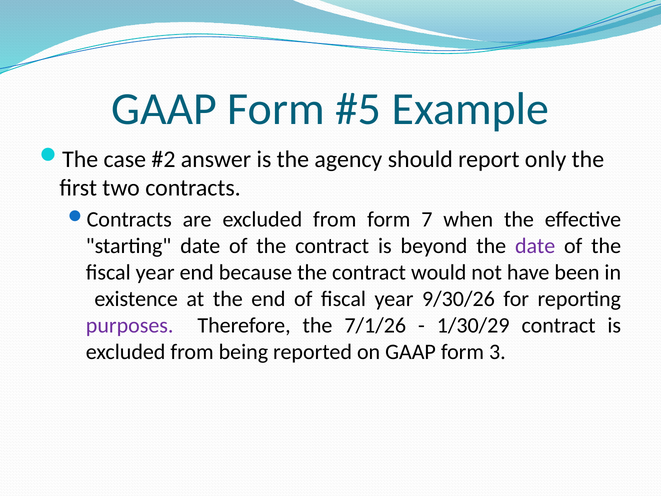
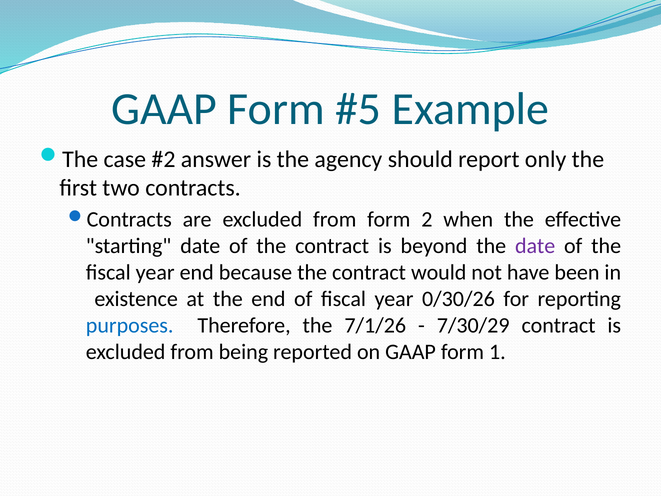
7: 7 -> 2
9/30/26: 9/30/26 -> 0/30/26
purposes colour: purple -> blue
1/30/29: 1/30/29 -> 7/30/29
3: 3 -> 1
